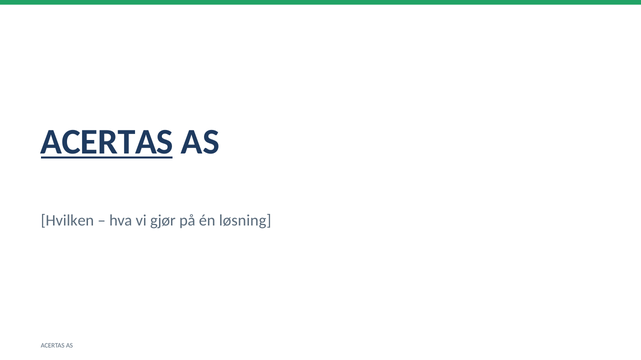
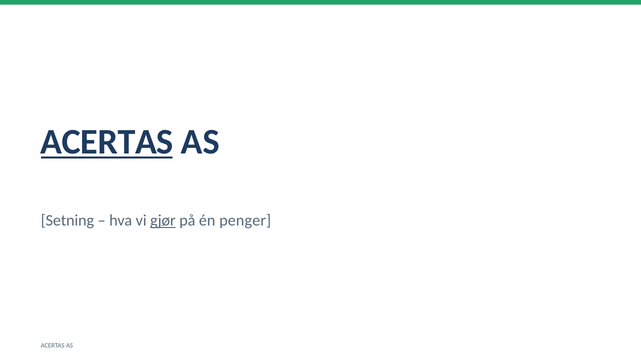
Hvilken: Hvilken -> Setning
gjør underline: none -> present
løsning: løsning -> penger
